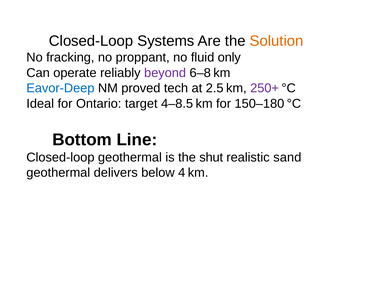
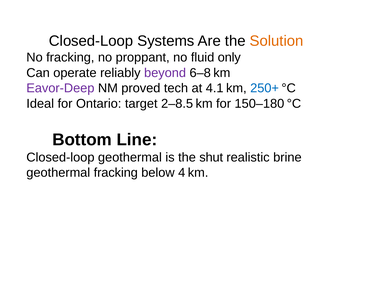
Eavor-Deep colour: blue -> purple
2.5: 2.5 -> 4.1
250+ colour: purple -> blue
4–8.5: 4–8.5 -> 2–8.5
sand: sand -> brine
geothermal delivers: delivers -> fracking
